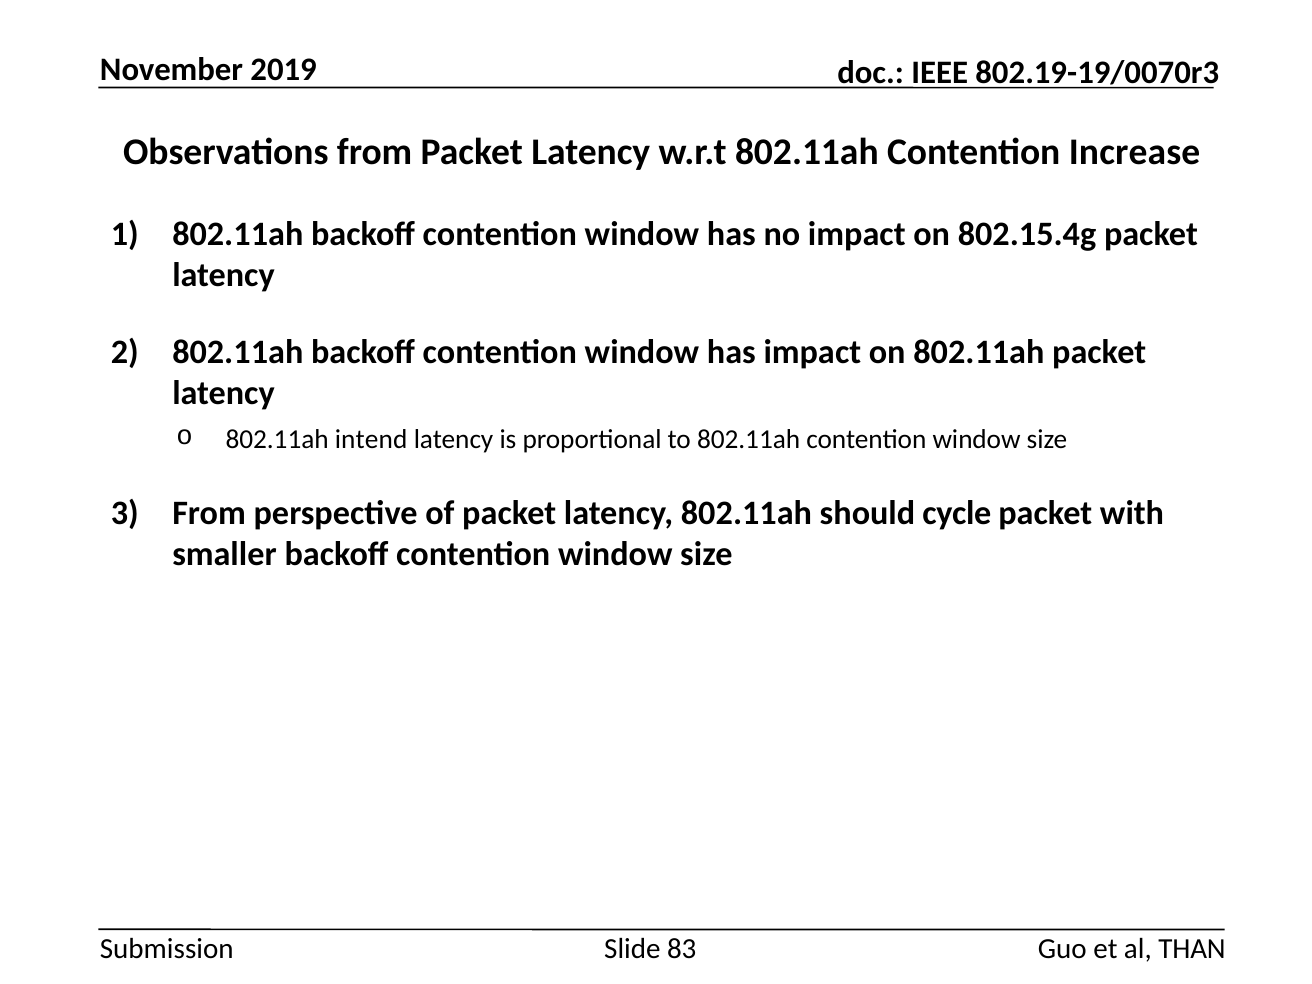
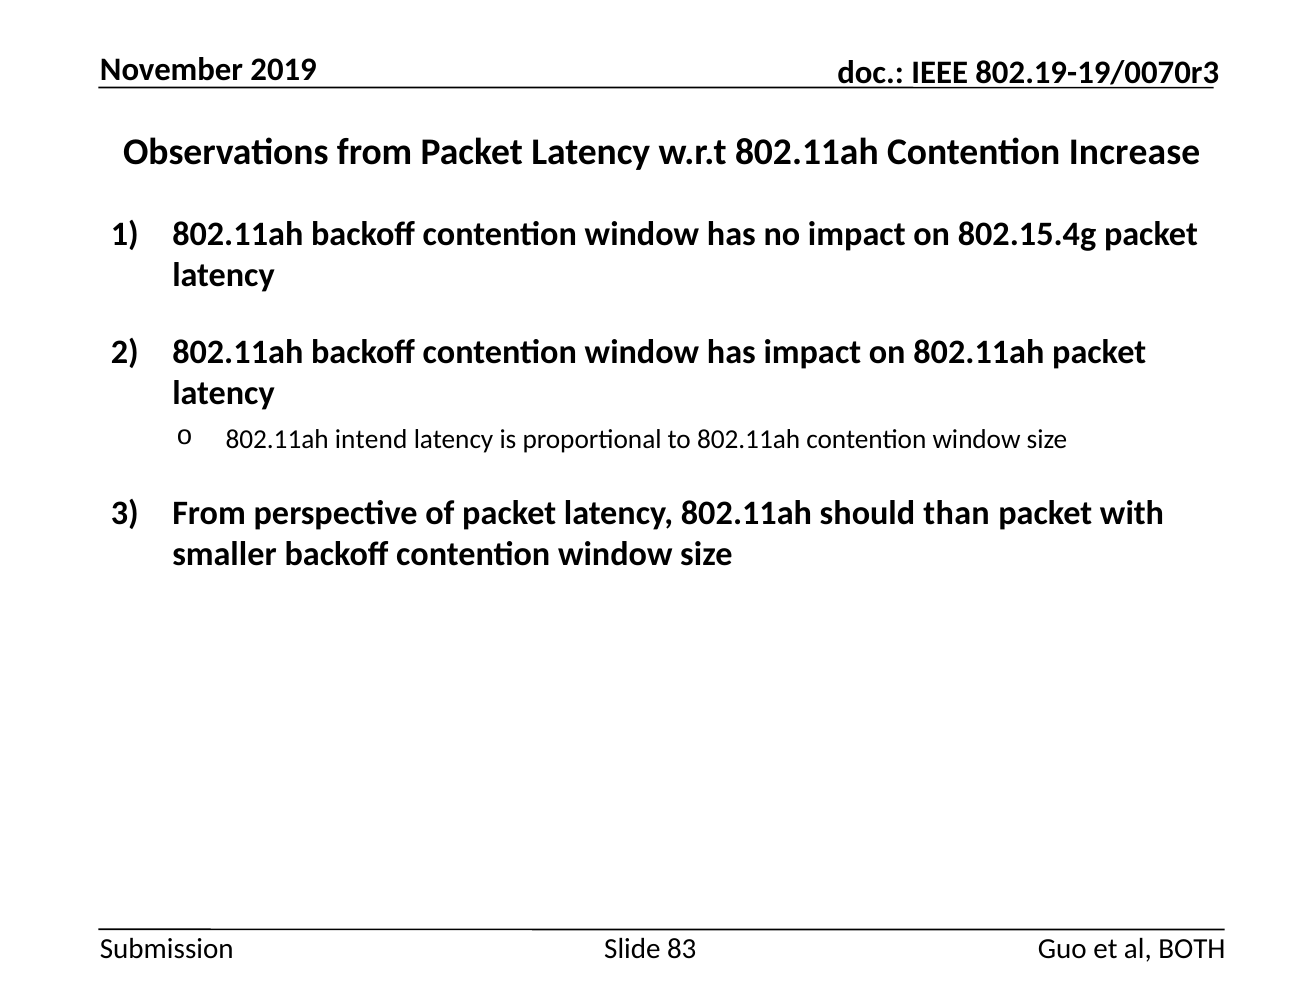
cycle: cycle -> than
THAN: THAN -> BOTH
